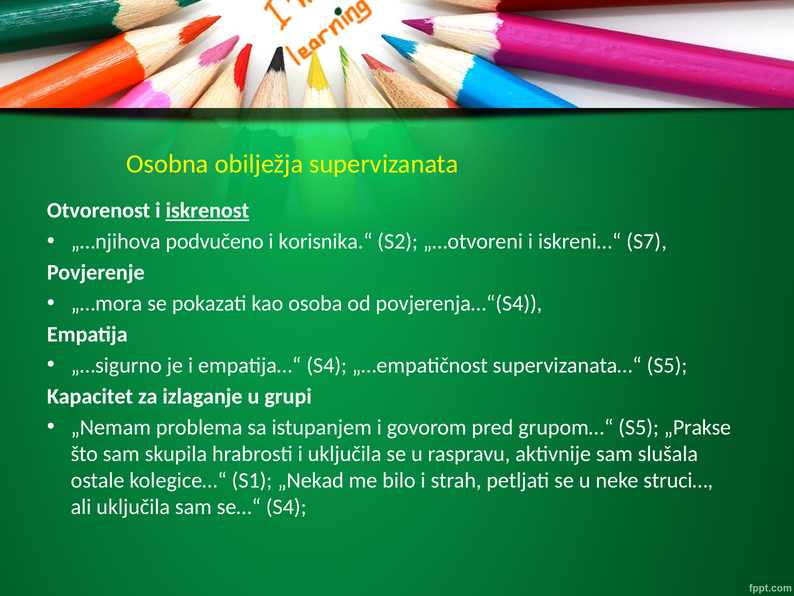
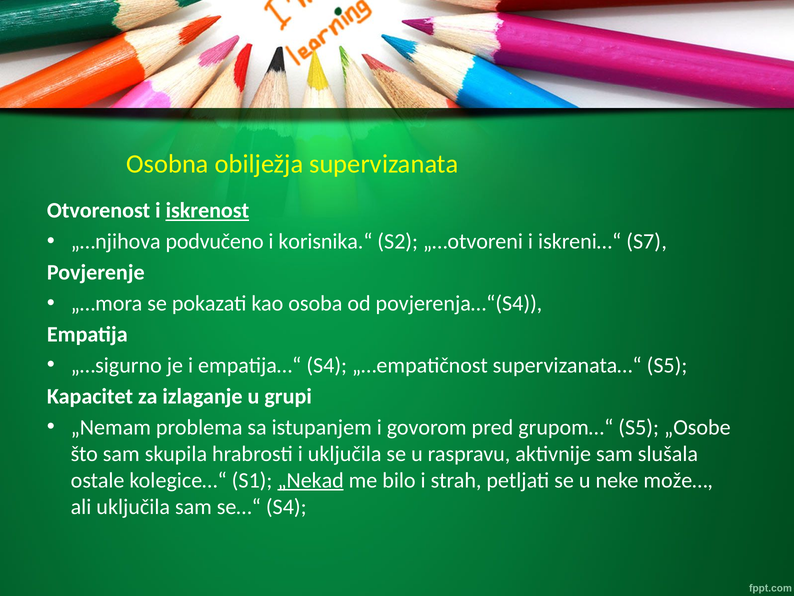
„Prakse: „Prakse -> „Osobe
„Nekad underline: none -> present
struci…: struci… -> može…
